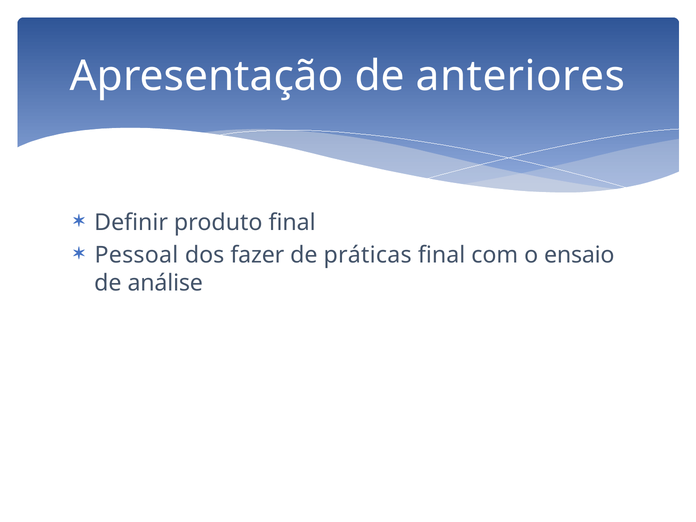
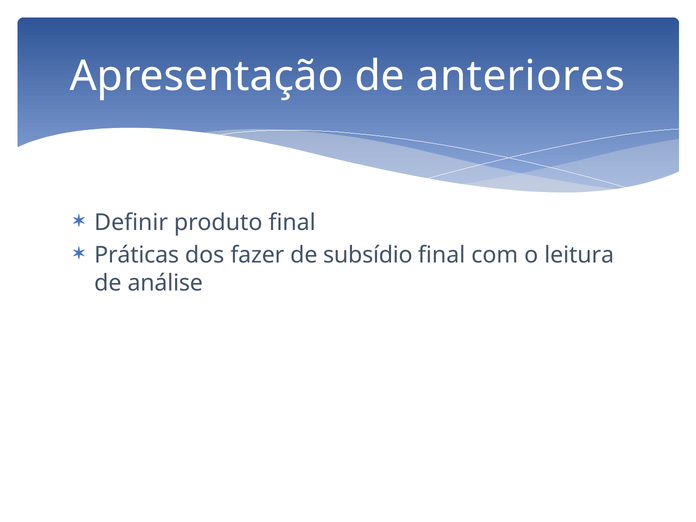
Pessoal: Pessoal -> Práticas
práticas: práticas -> subsídio
ensaio: ensaio -> leitura
